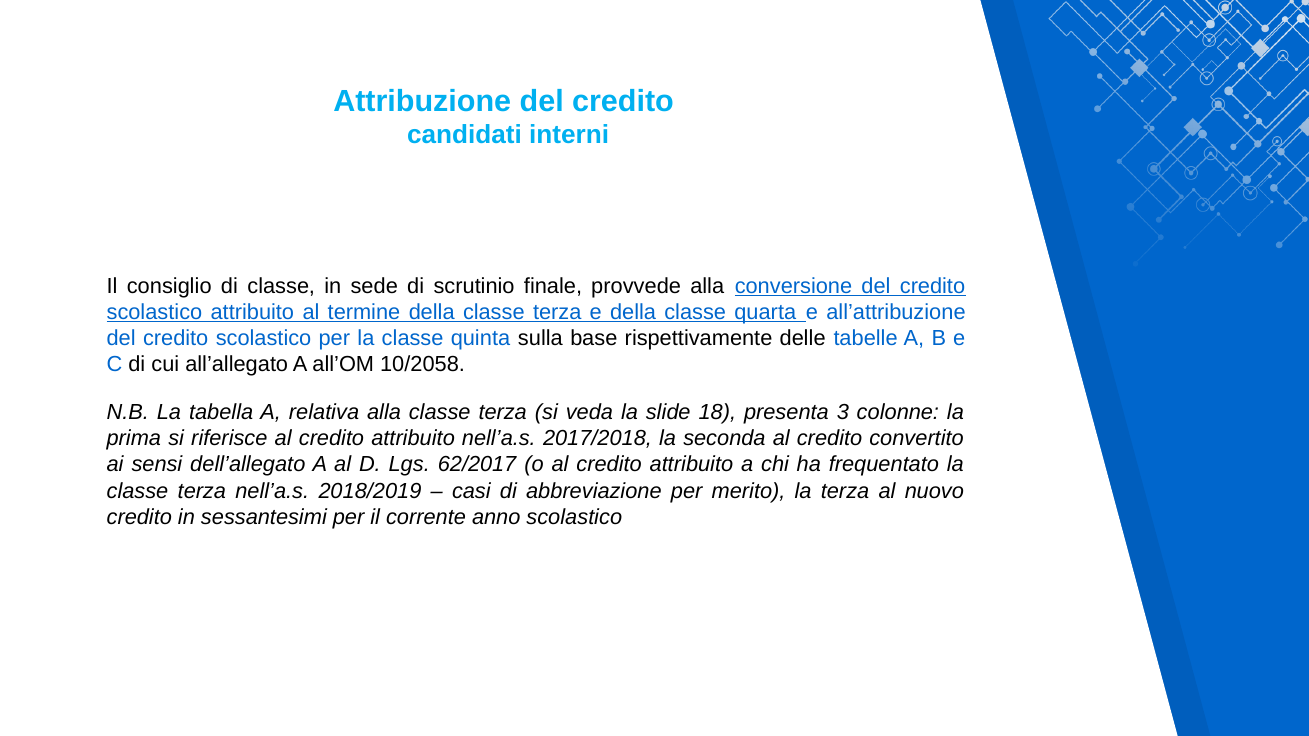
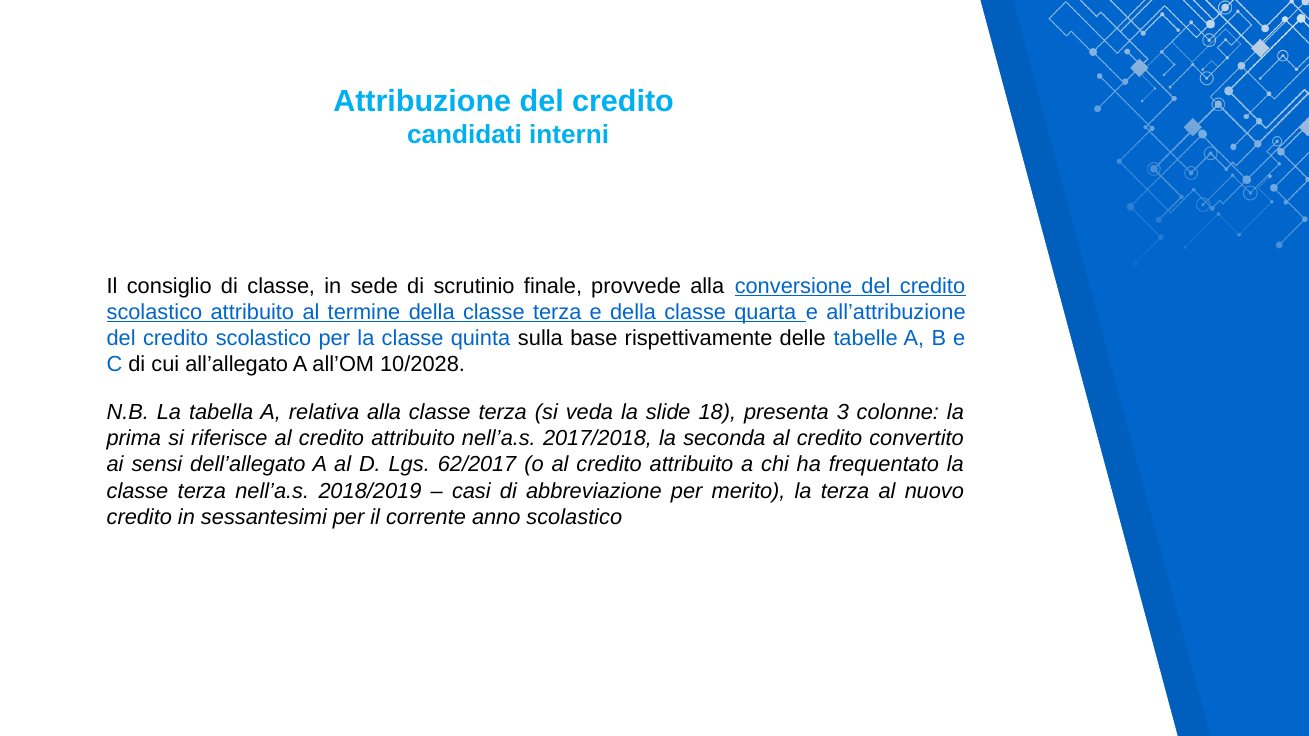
10/2058: 10/2058 -> 10/2028
